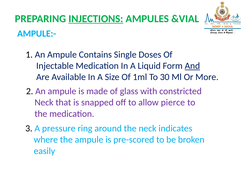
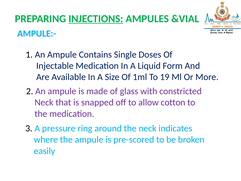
And underline: present -> none
30: 30 -> 19
pierce: pierce -> cotton
